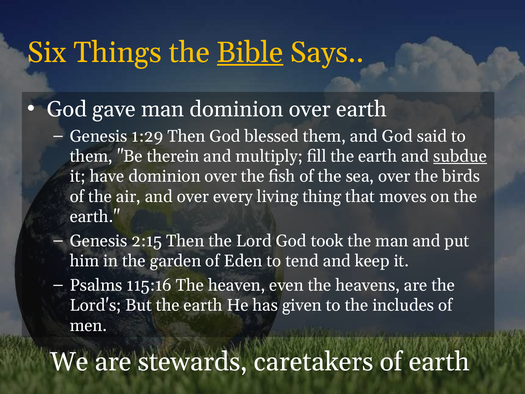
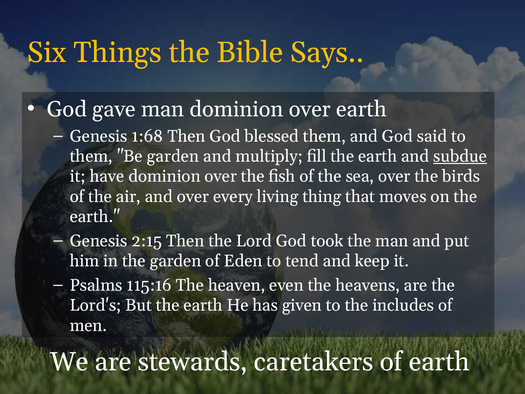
Bible underline: present -> none
1:29: 1:29 -> 1:68
Be therein: therein -> garden
